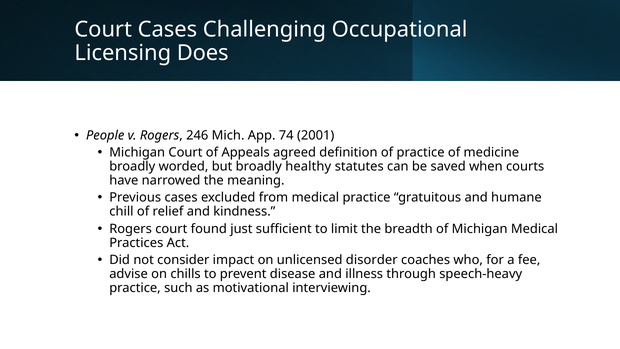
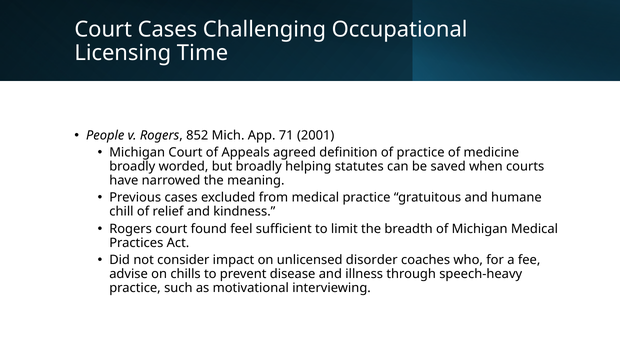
Does: Does -> Time
246: 246 -> 852
74: 74 -> 71
healthy: healthy -> helping
just: just -> feel
